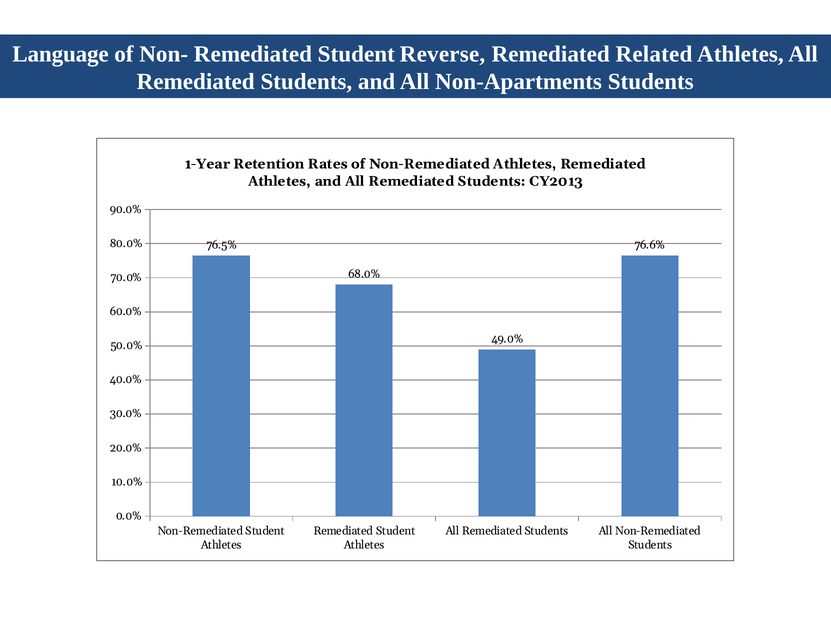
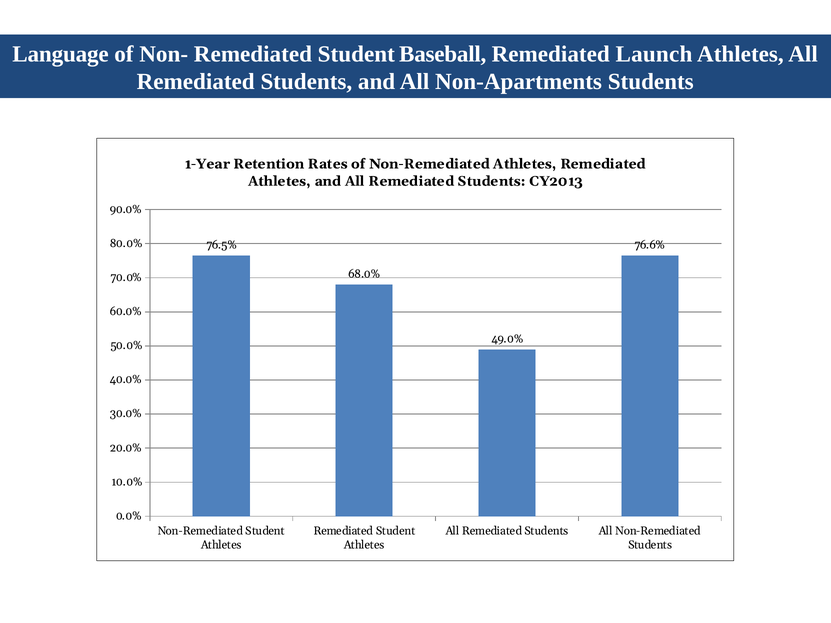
Reverse: Reverse -> Baseball
Related: Related -> Launch
